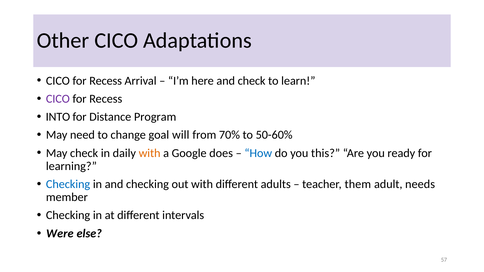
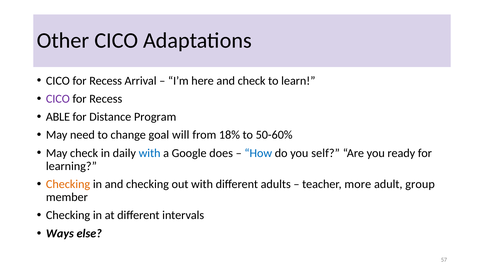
INTO: INTO -> ABLE
70%: 70% -> 18%
with at (150, 153) colour: orange -> blue
this: this -> self
Checking at (68, 184) colour: blue -> orange
them: them -> more
needs: needs -> group
Were: Were -> Ways
